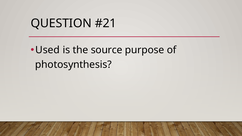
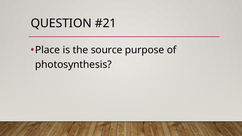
Used: Used -> Place
